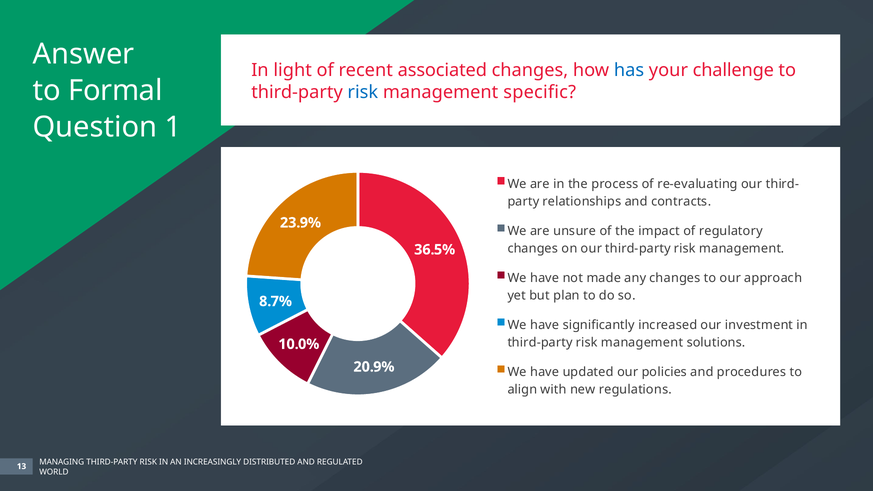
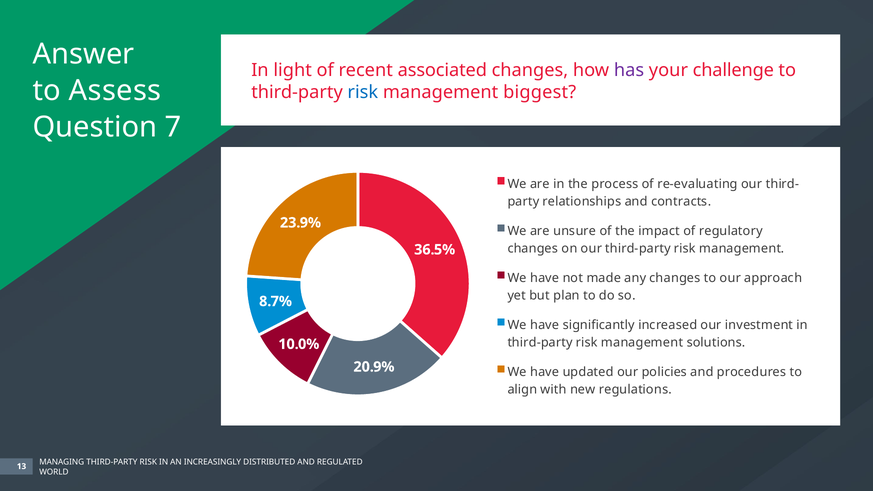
has colour: blue -> purple
Formal: Formal -> Assess
specific: specific -> biggest
1: 1 -> 7
